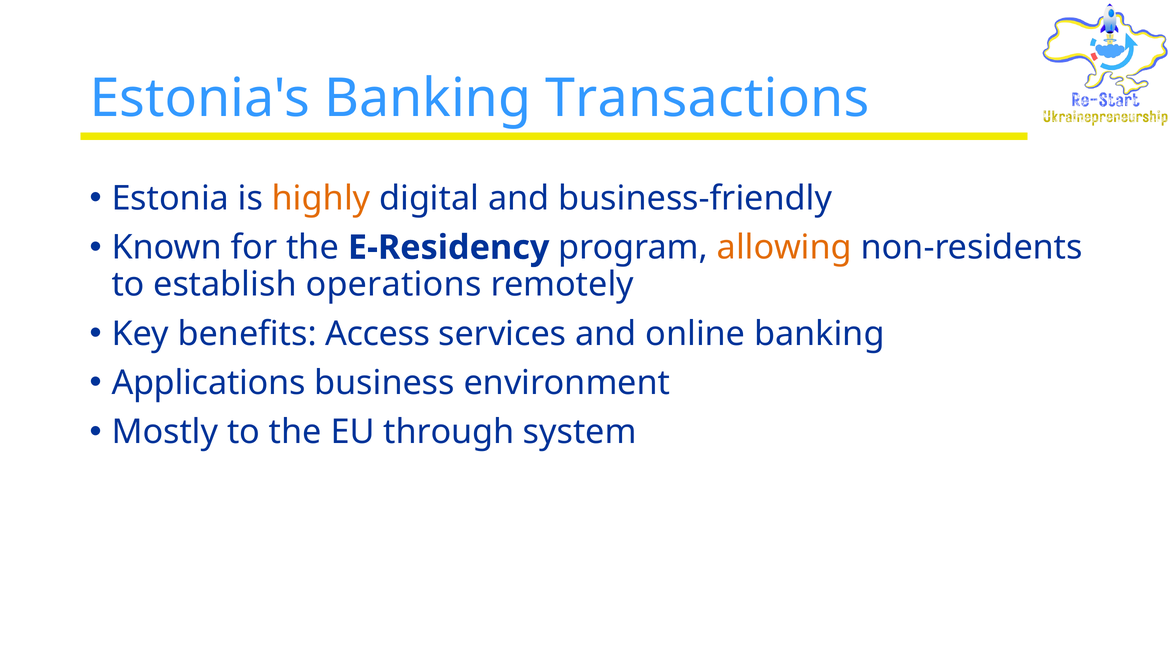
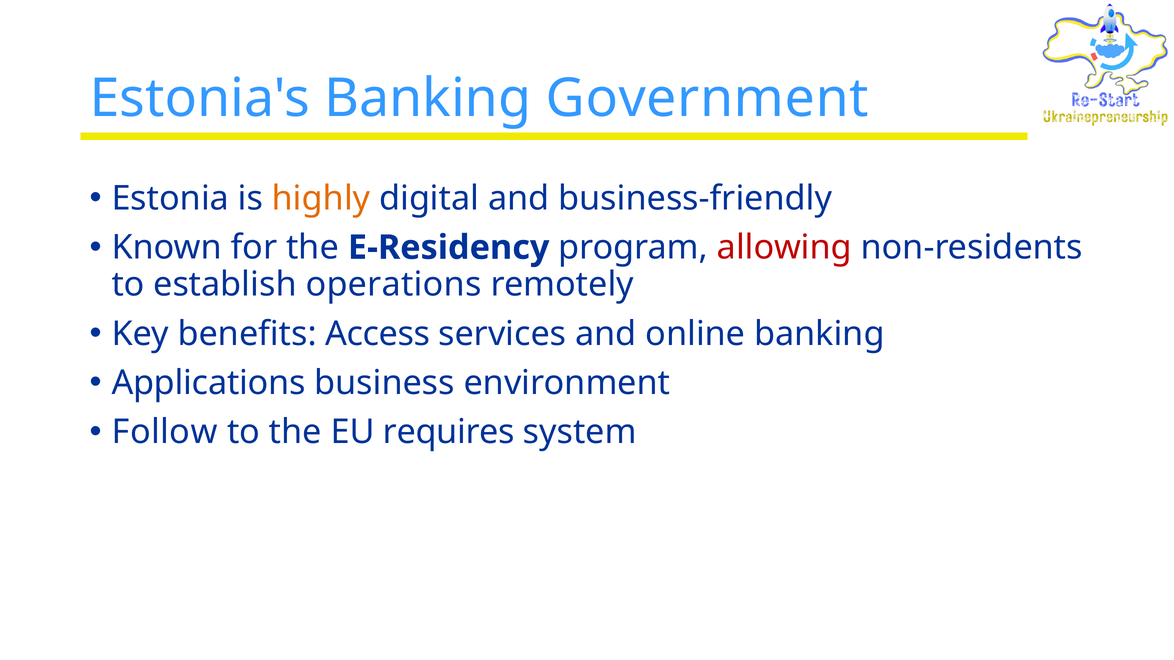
Transactions: Transactions -> Government
allowing colour: orange -> red
Mostly: Mostly -> Follow
through: through -> requires
